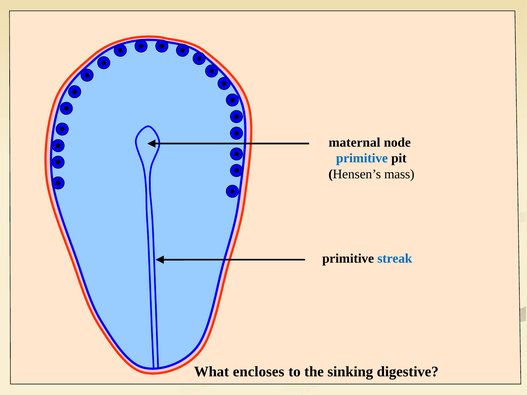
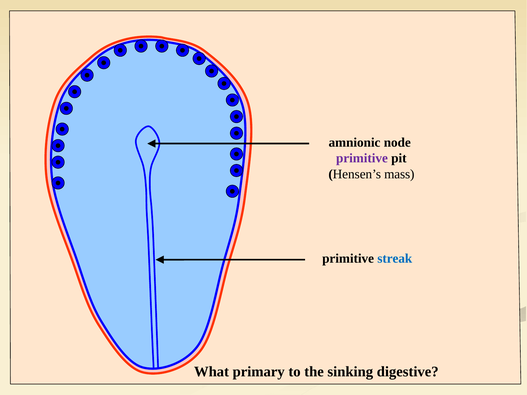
maternal: maternal -> amnionic
primitive at (362, 158) colour: blue -> purple
encloses: encloses -> primary
